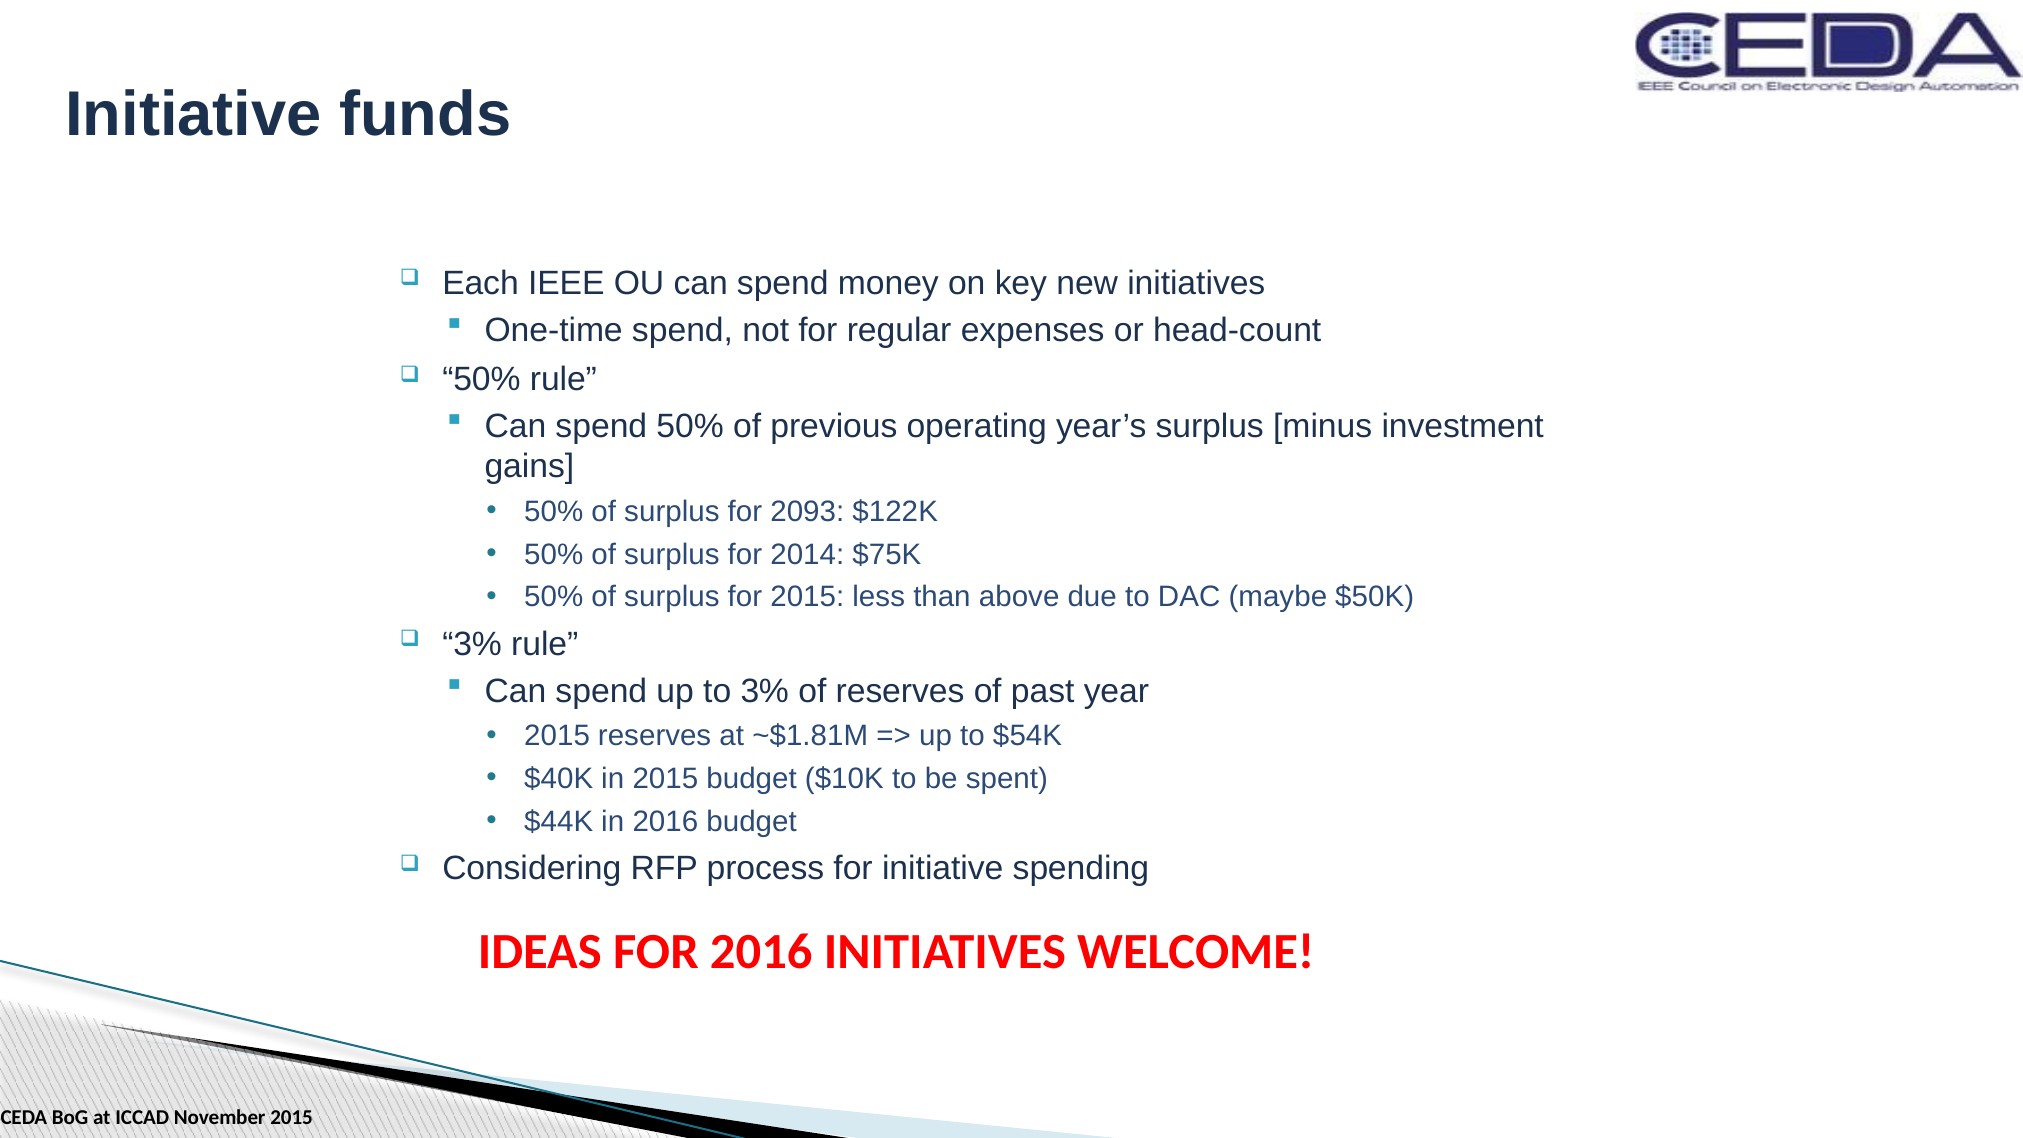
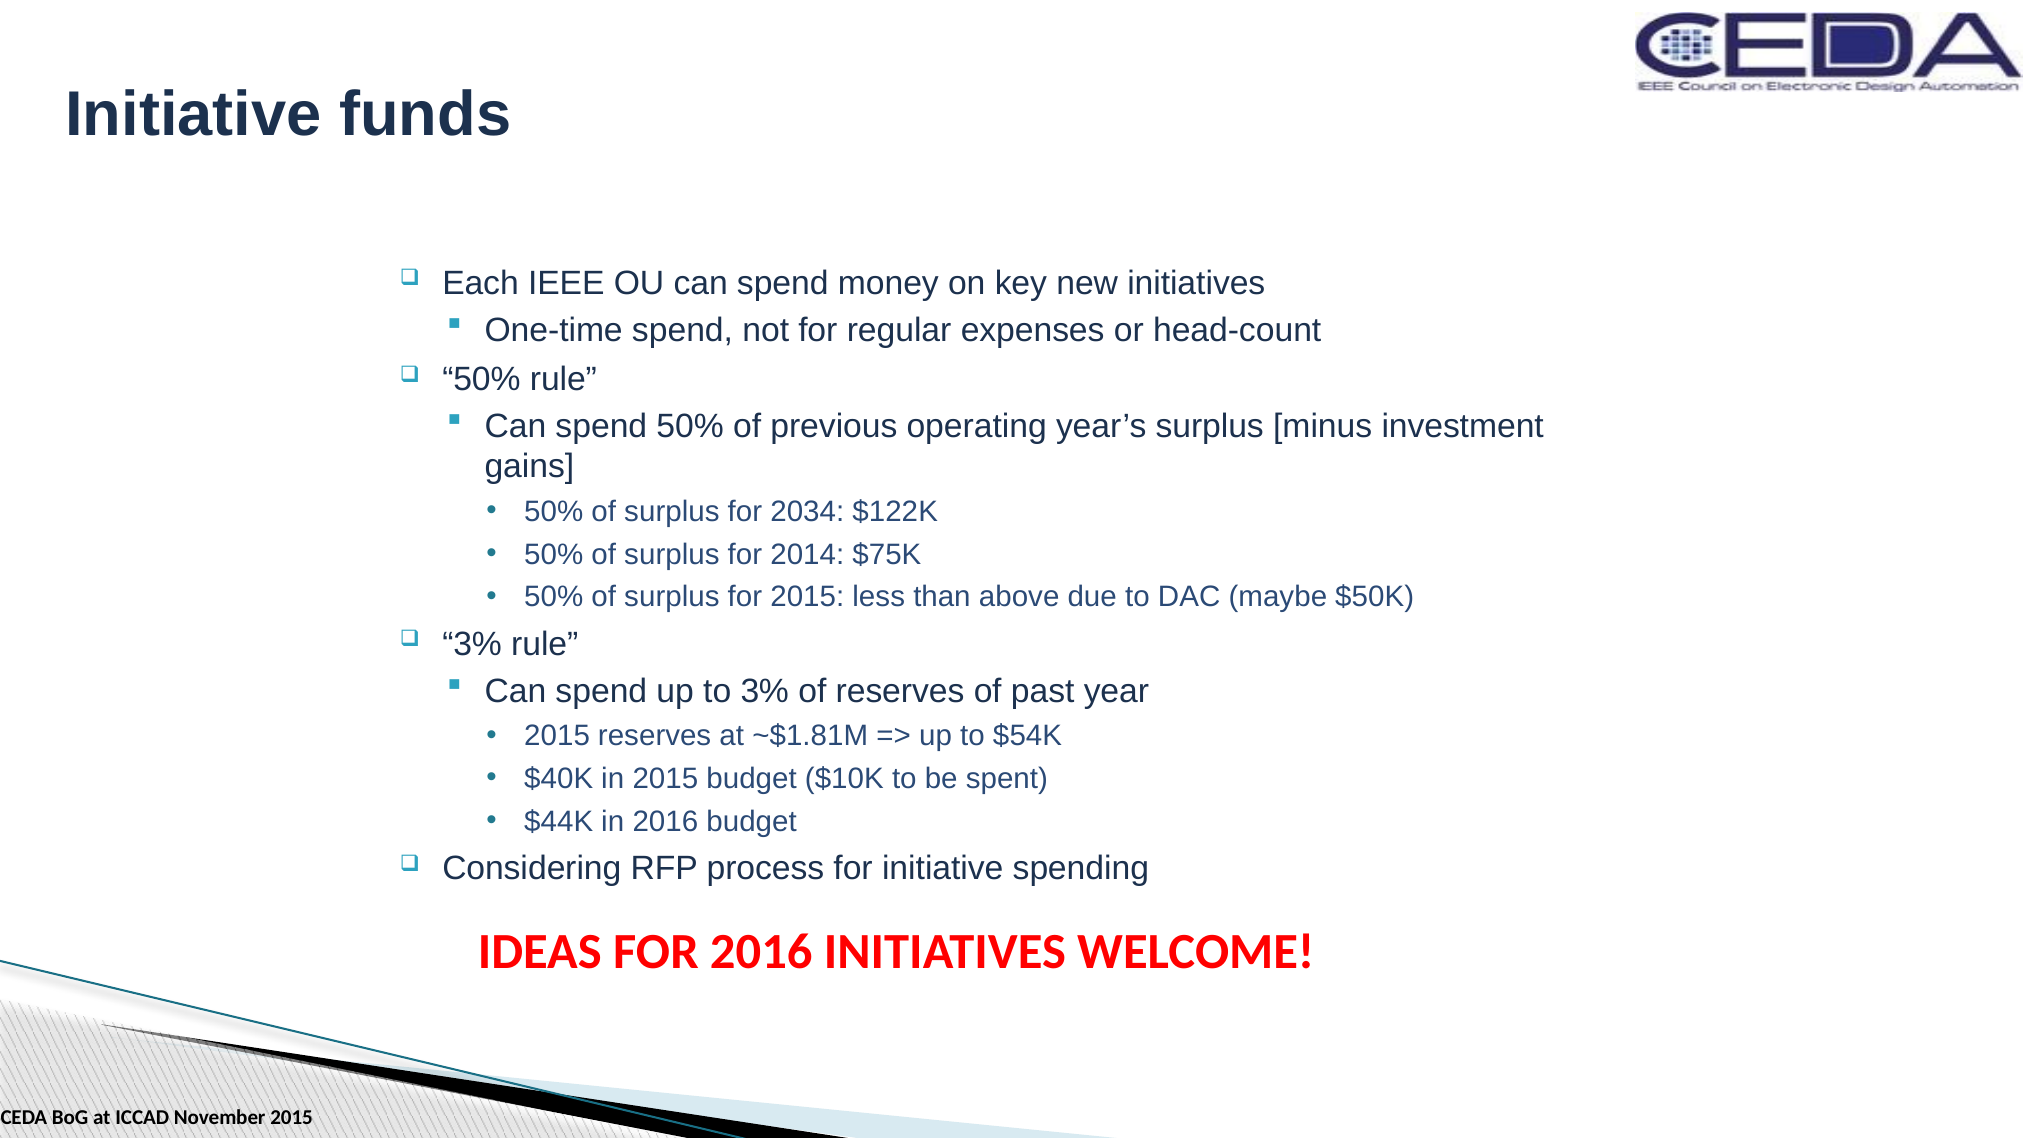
2093: 2093 -> 2034
